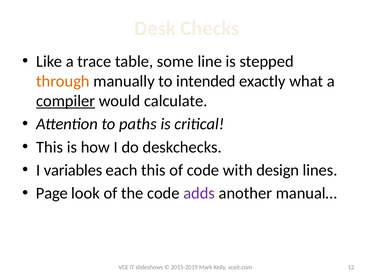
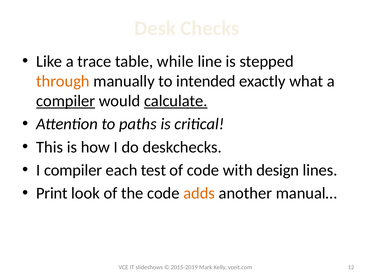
some: some -> while
calculate underline: none -> present
I variables: variables -> compiler
each this: this -> test
Page: Page -> Print
adds colour: purple -> orange
